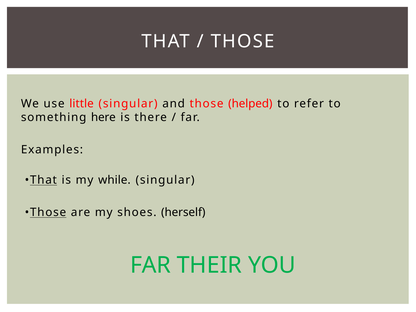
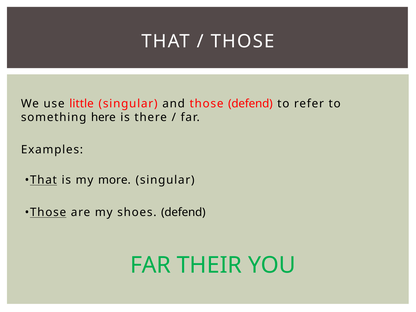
those helped: helped -> defend
while: while -> more
shoes herself: herself -> defend
